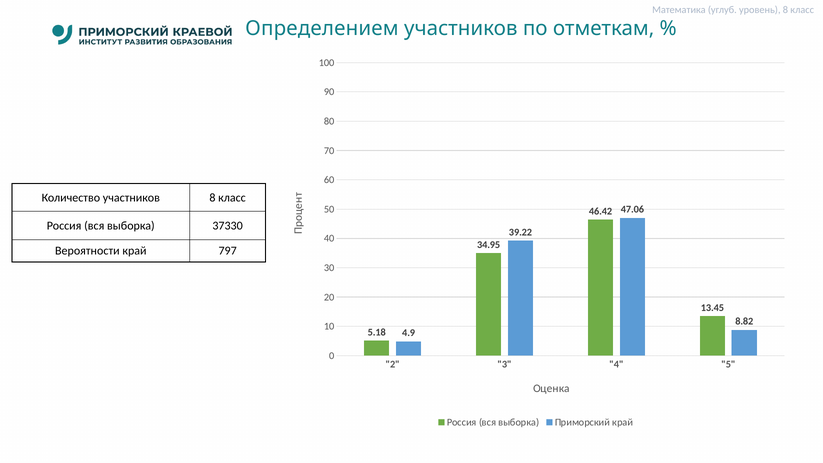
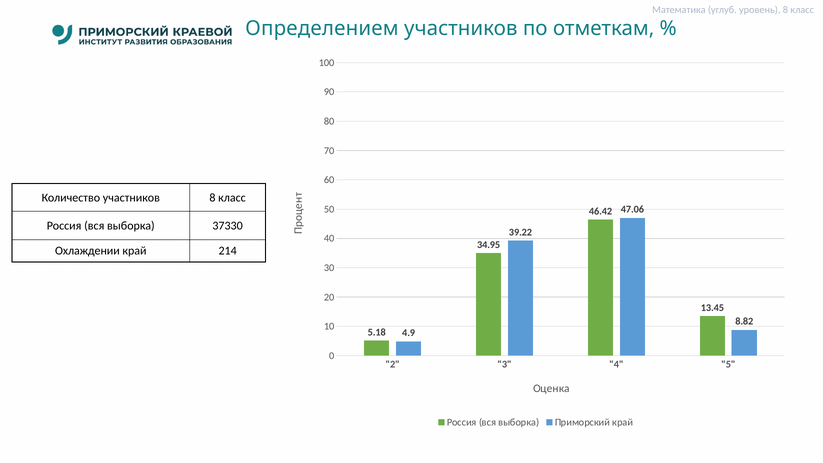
Вероятности: Вероятности -> Охлаждении
797: 797 -> 214
